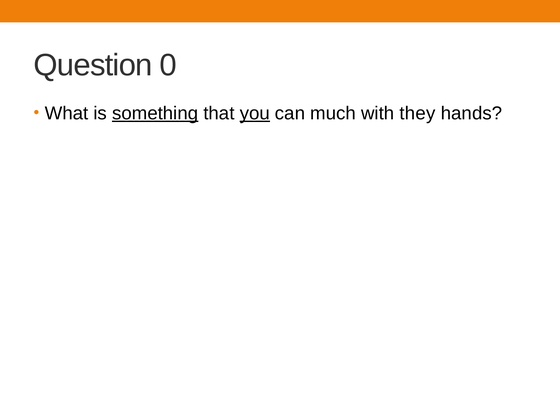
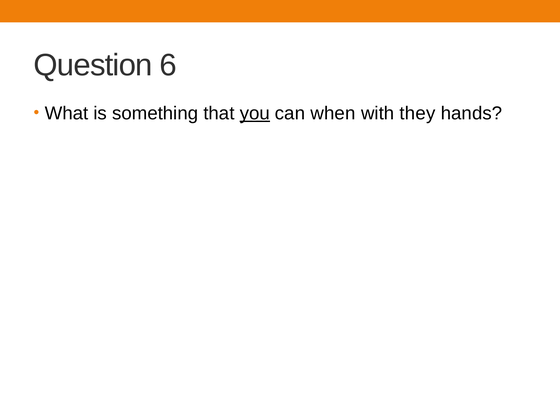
0: 0 -> 6
something underline: present -> none
much: much -> when
